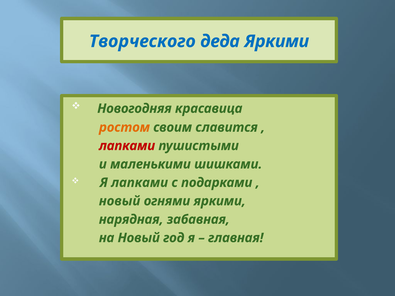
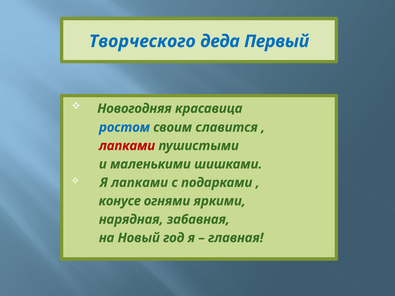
деда Яркими: Яркими -> Первый
ростом colour: orange -> blue
новый at (120, 201): новый -> конусе
